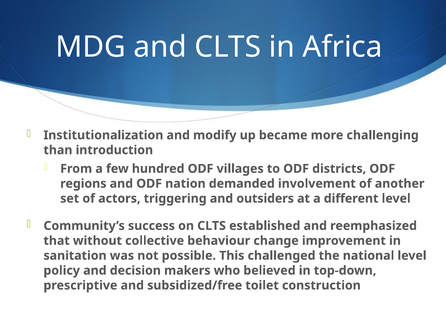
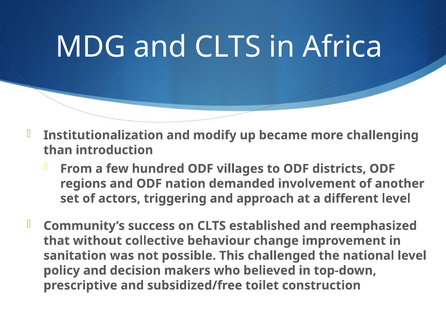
outsiders: outsiders -> approach
